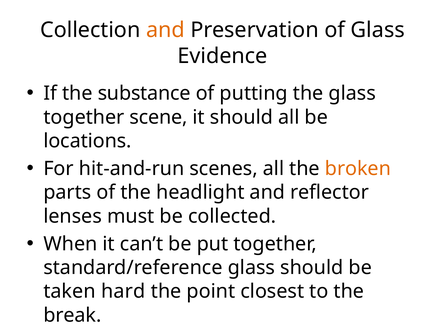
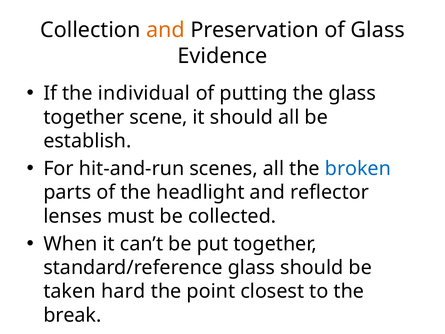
substance: substance -> individual
locations: locations -> establish
broken colour: orange -> blue
